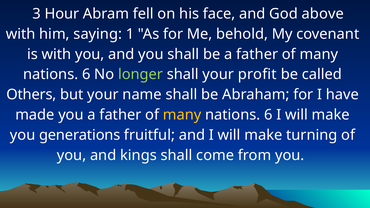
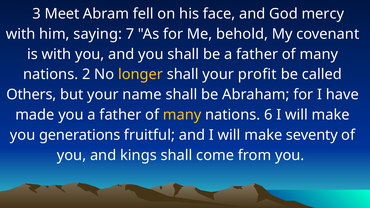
Hour: Hour -> Meet
above: above -> mercy
1: 1 -> 7
6 at (86, 74): 6 -> 2
longer colour: light green -> yellow
turning: turning -> seventy
